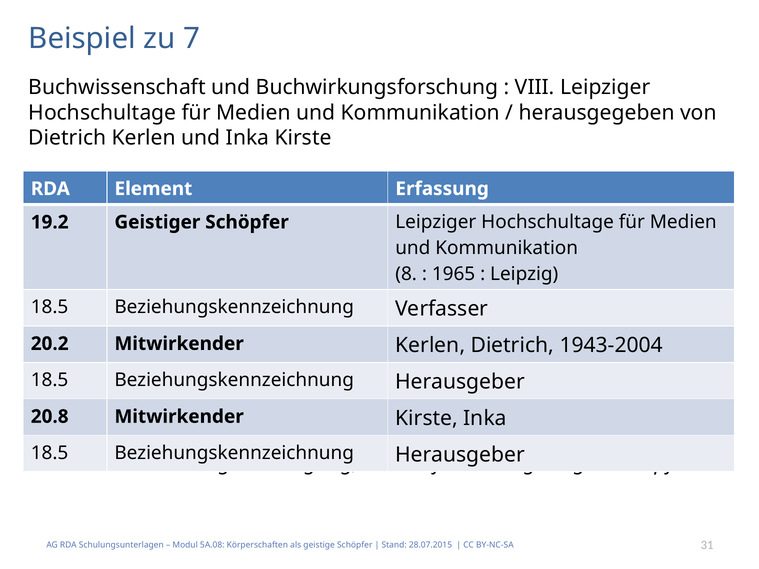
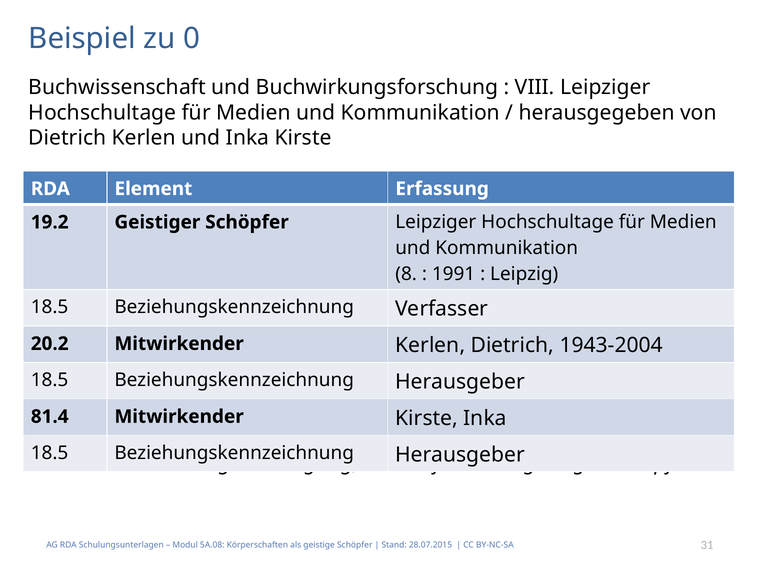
7: 7 -> 0
1965: 1965 -> 1991
20.8: 20.8 -> 81.4
